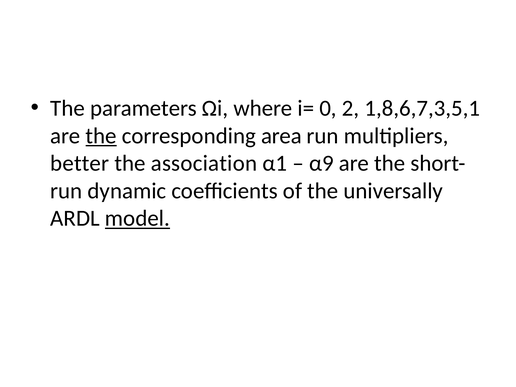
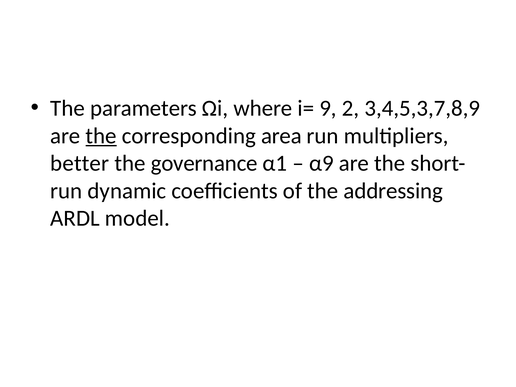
0: 0 -> 9
1,8,6,7,3,5,1: 1,8,6,7,3,5,1 -> 3,4,5,3,7,8,9
association: association -> governance
universally: universally -> addressing
model underline: present -> none
